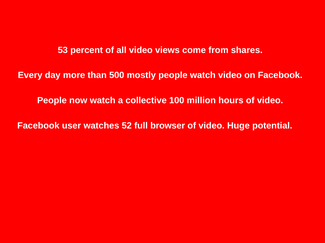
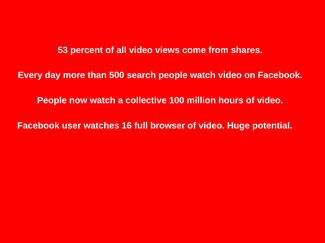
mostly: mostly -> search
52: 52 -> 16
